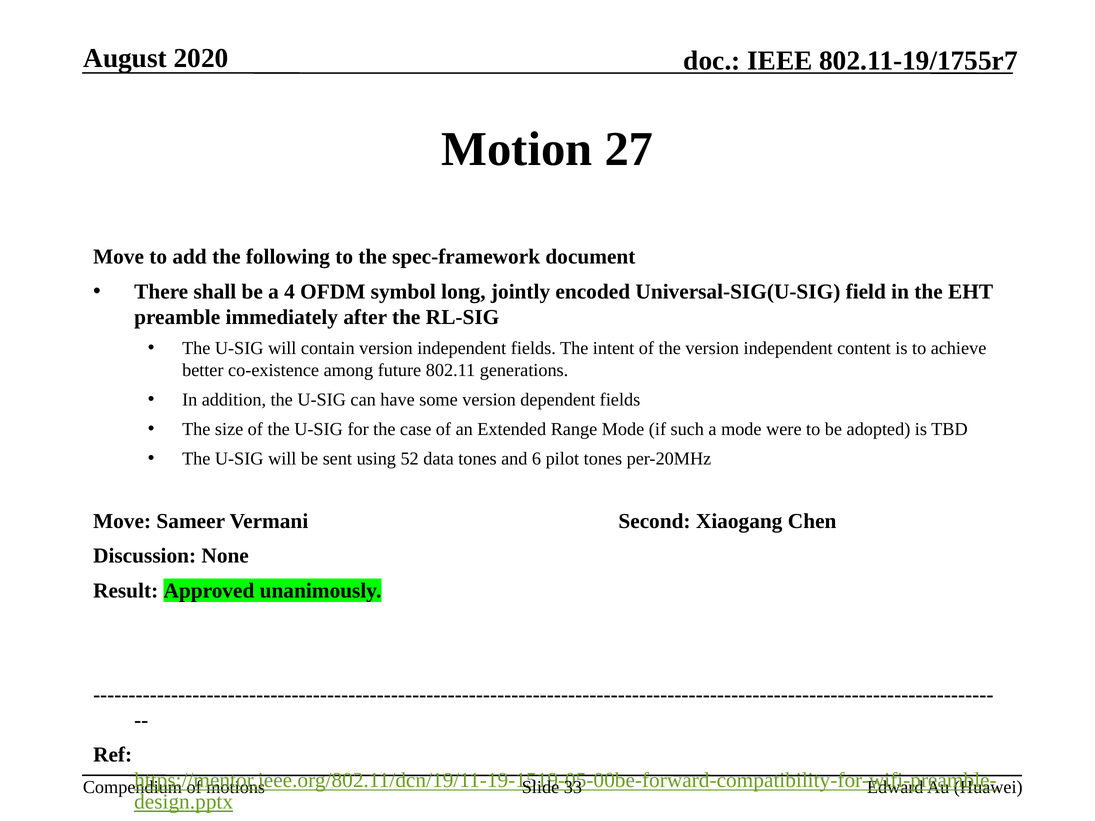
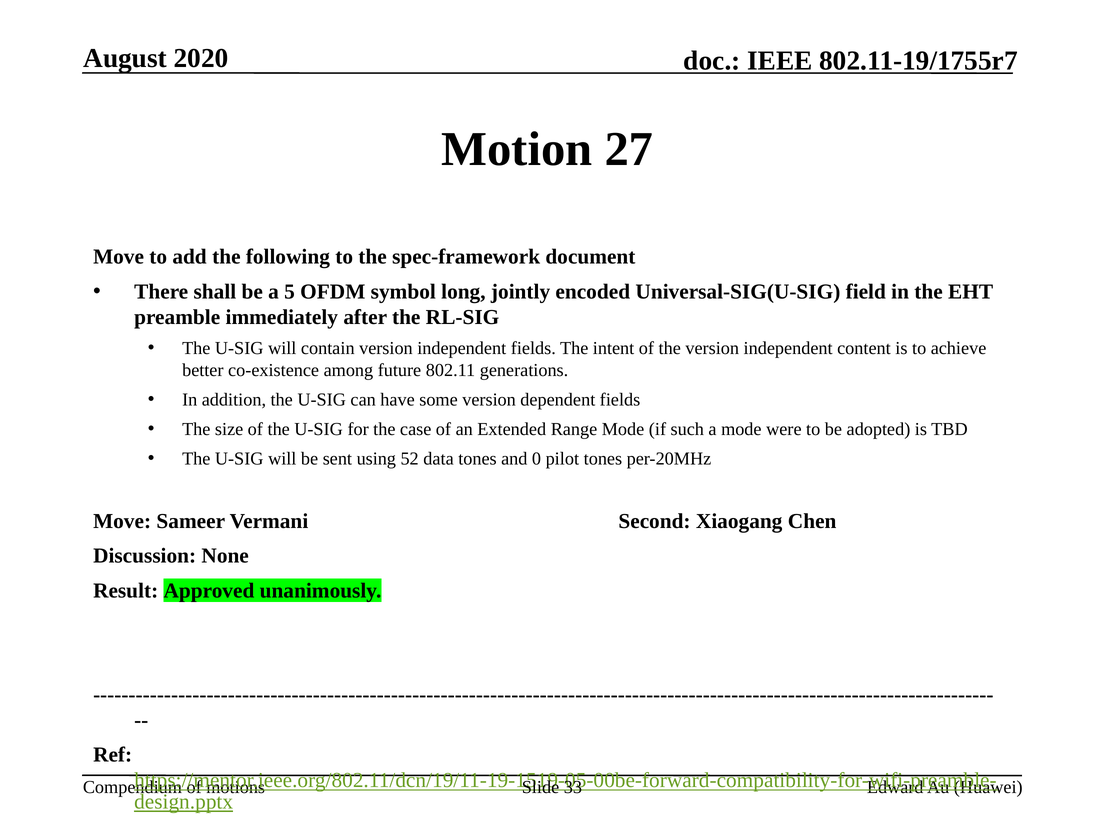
4: 4 -> 5
6: 6 -> 0
